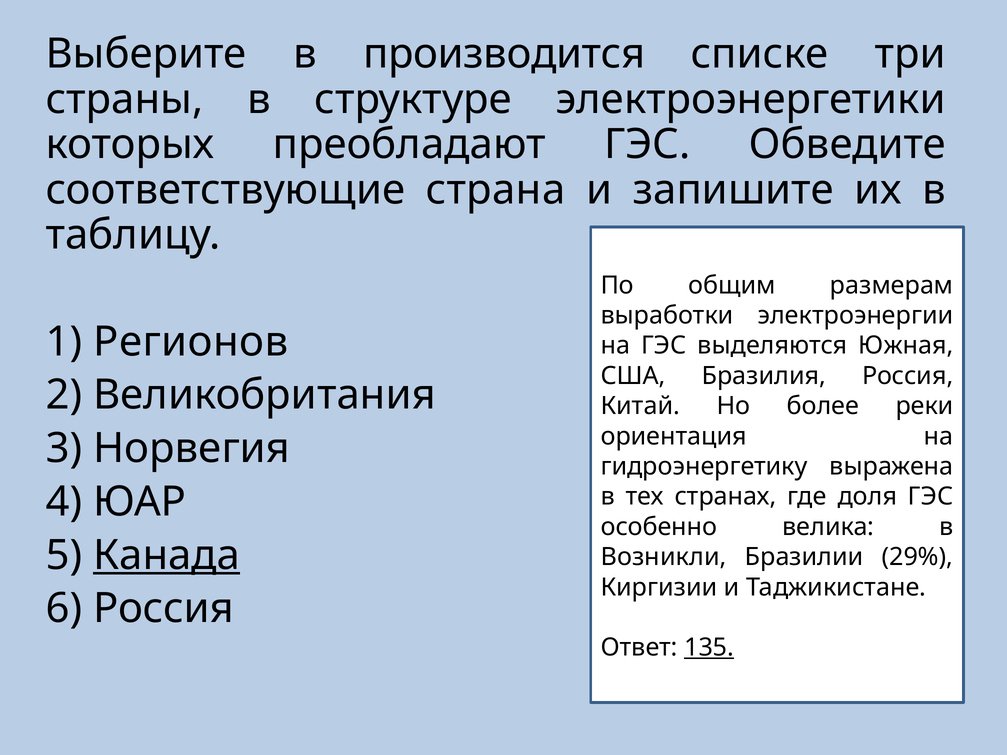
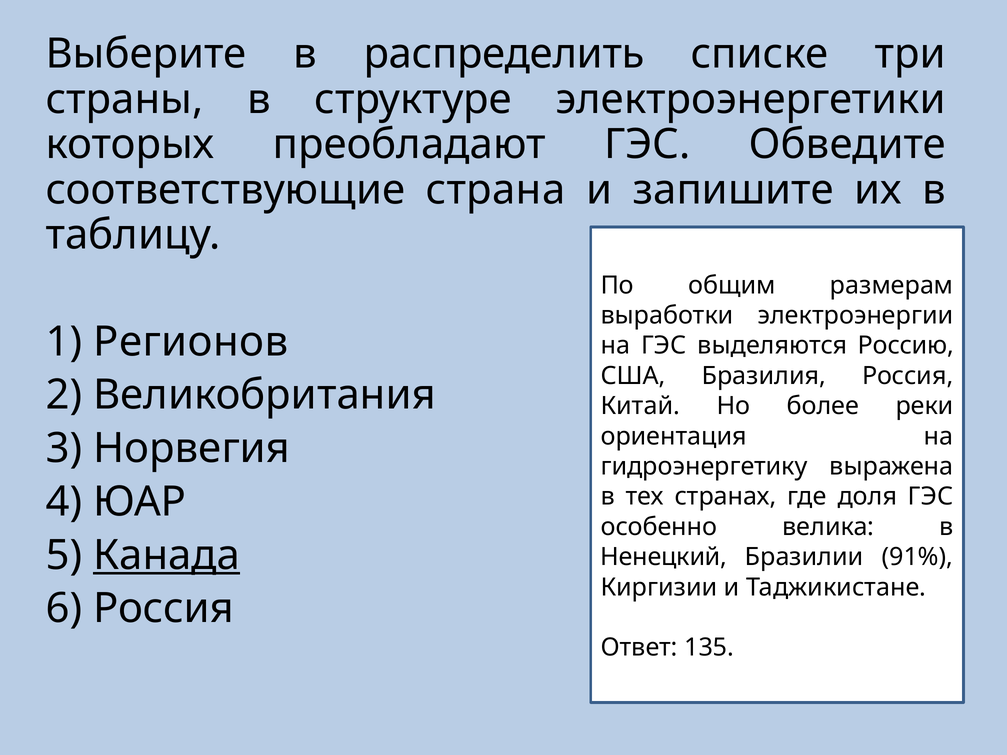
производится: производится -> распределить
Южная: Южная -> Россию
Возникли: Возникли -> Ненецкий
29%: 29% -> 91%
135 underline: present -> none
